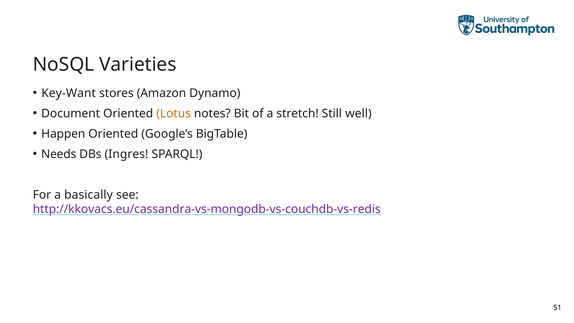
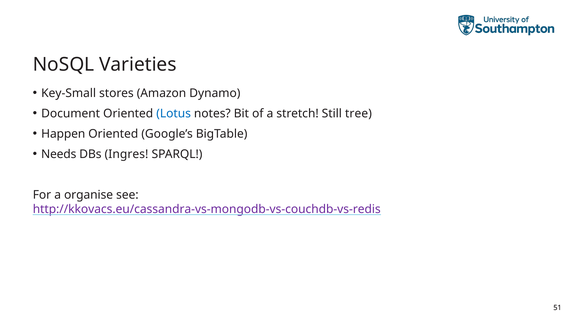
Key-Want: Key-Want -> Key-Small
Lotus colour: orange -> blue
well: well -> tree
basically: basically -> organise
